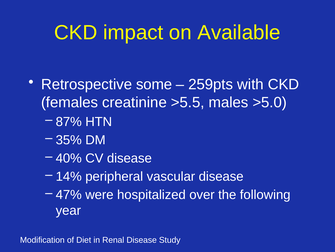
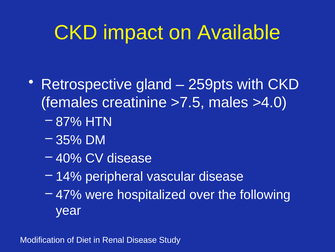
some: some -> gland
>5.5: >5.5 -> >7.5
>5.0: >5.0 -> >4.0
